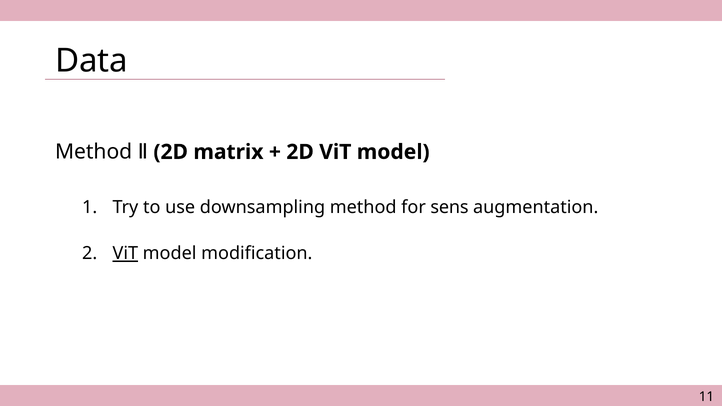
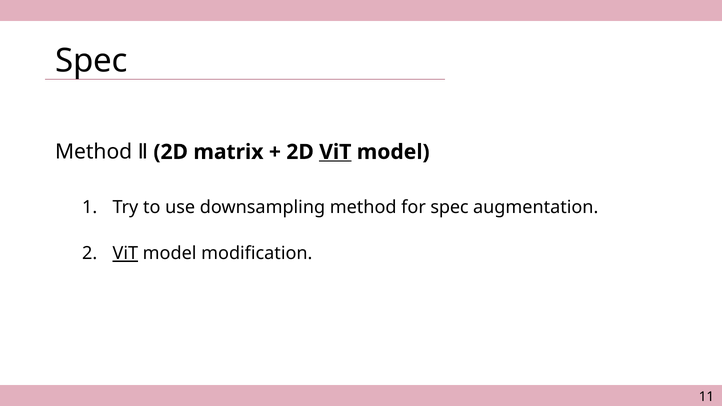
Data at (91, 61): Data -> Spec
ViT at (335, 152) underline: none -> present
for sens: sens -> spec
